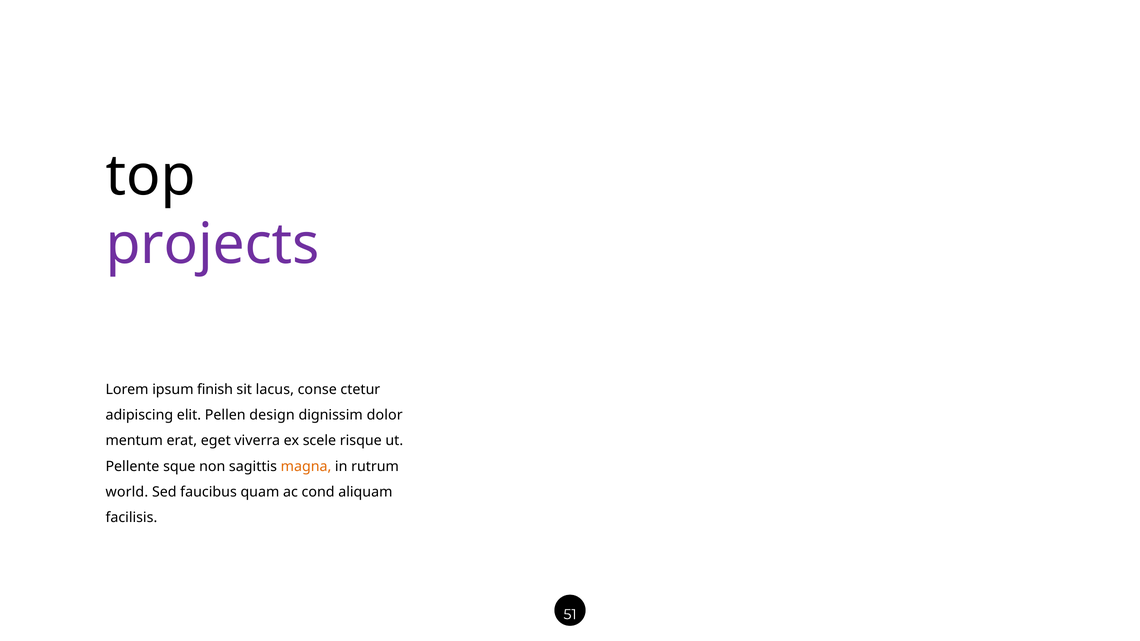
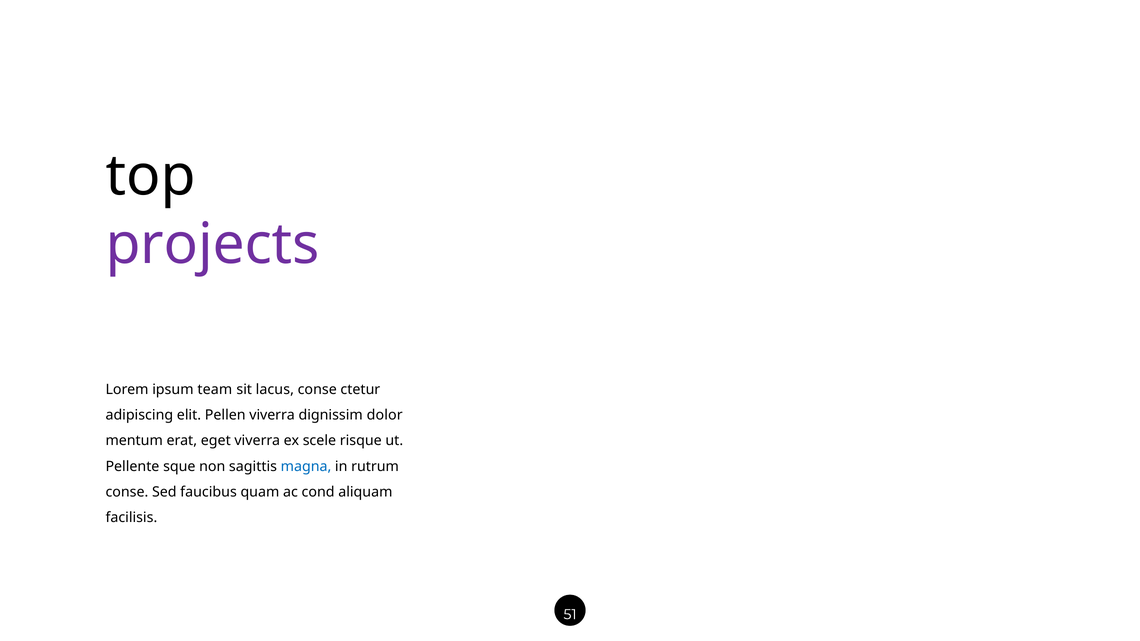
finish: finish -> team
Pellen design: design -> viverra
magna colour: orange -> blue
world at (127, 492): world -> conse
